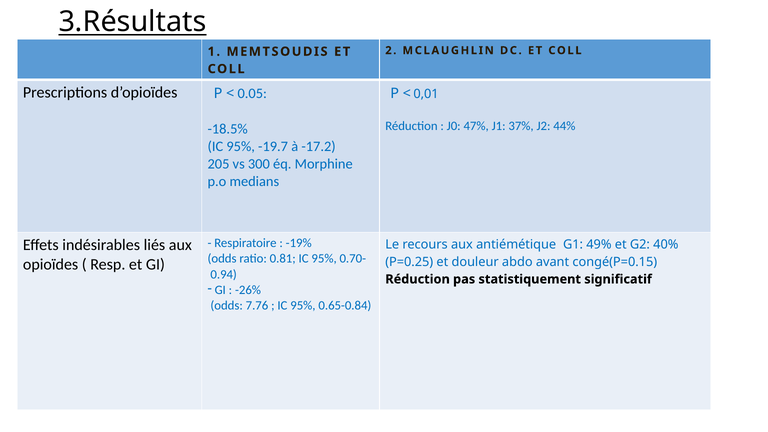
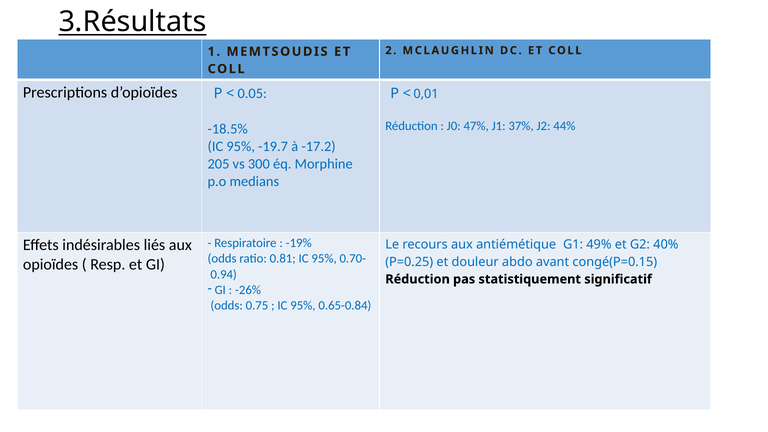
7.76: 7.76 -> 0.75
